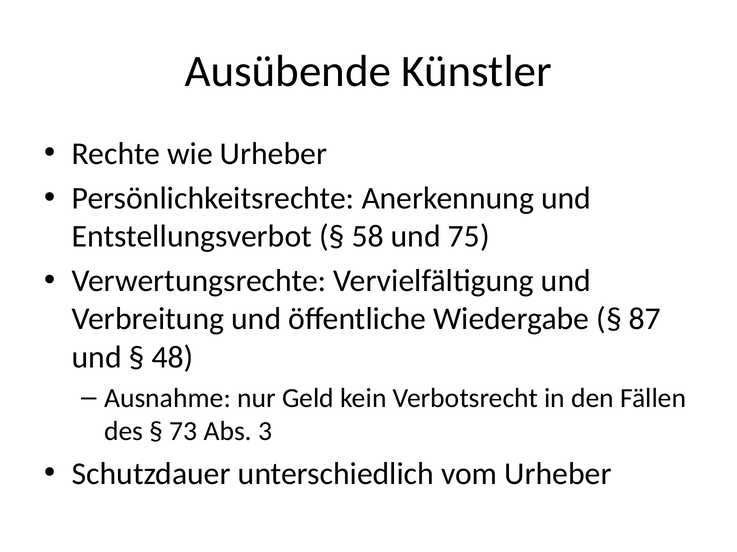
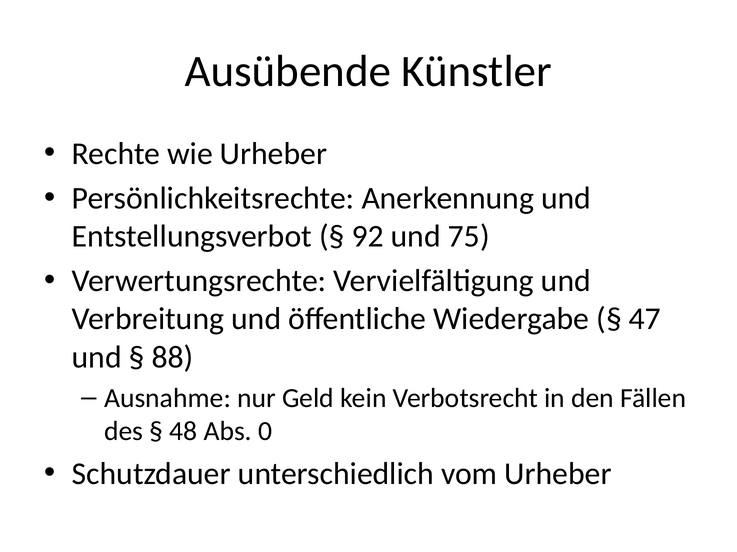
58: 58 -> 92
87: 87 -> 47
48: 48 -> 88
73: 73 -> 48
3: 3 -> 0
